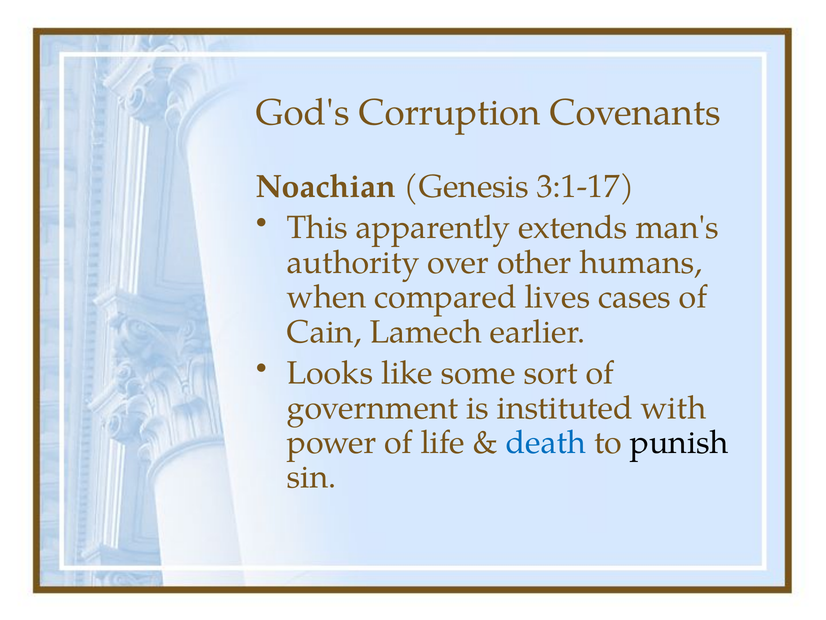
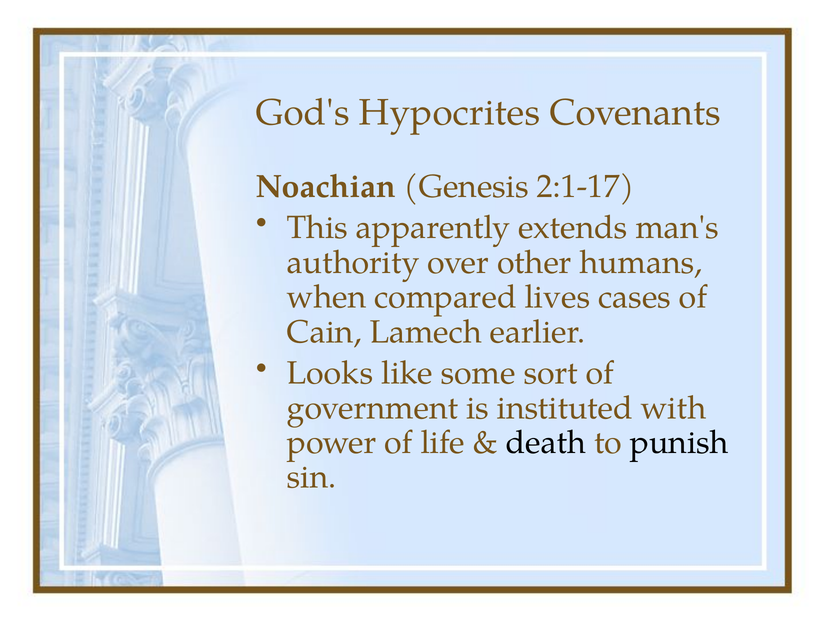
Corruption: Corruption -> Hypocrites
3:1-17: 3:1-17 -> 2:1-17
death colour: blue -> black
